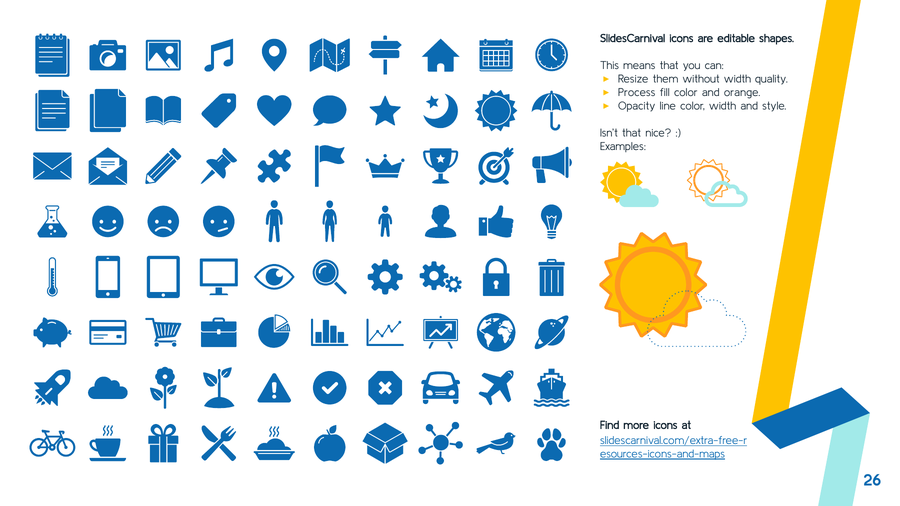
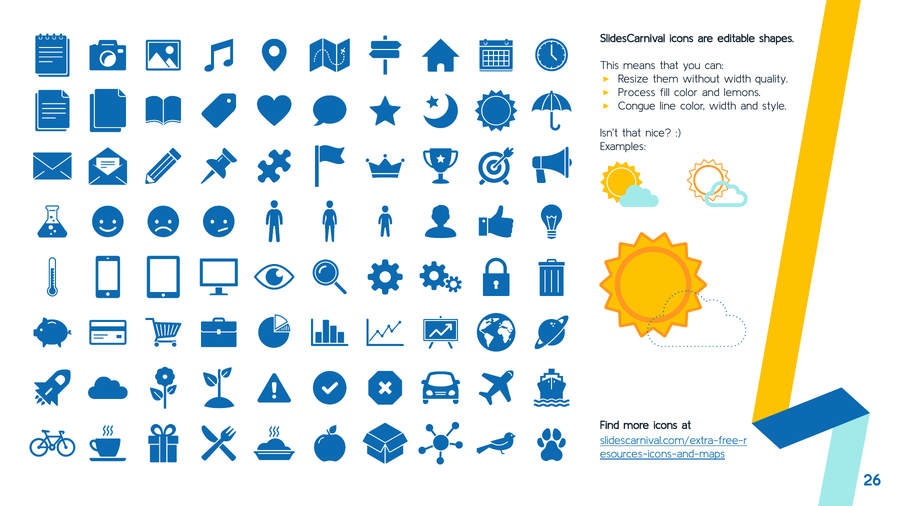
orange: orange -> lemons
Opacity: Opacity -> Congue
